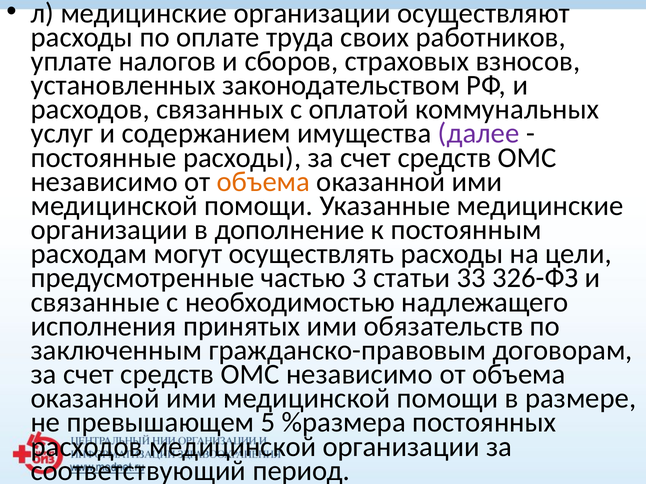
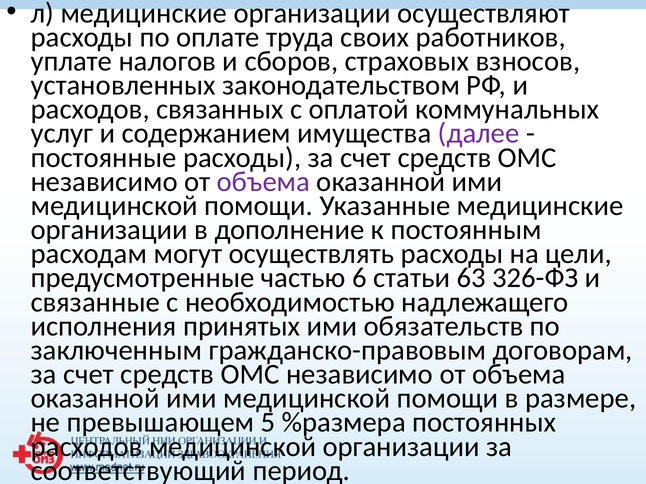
объема at (263, 182) colour: orange -> purple
3: 3 -> 6
33: 33 -> 63
